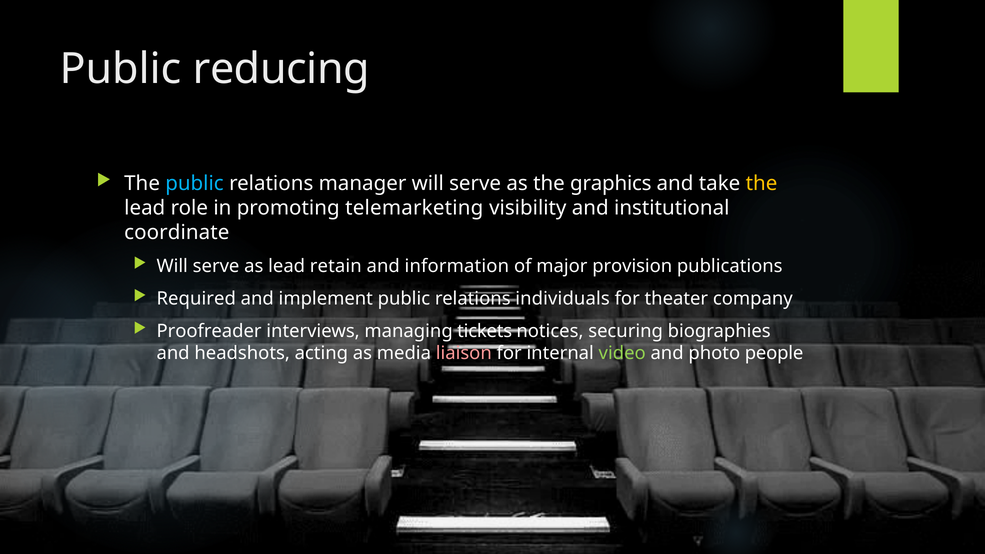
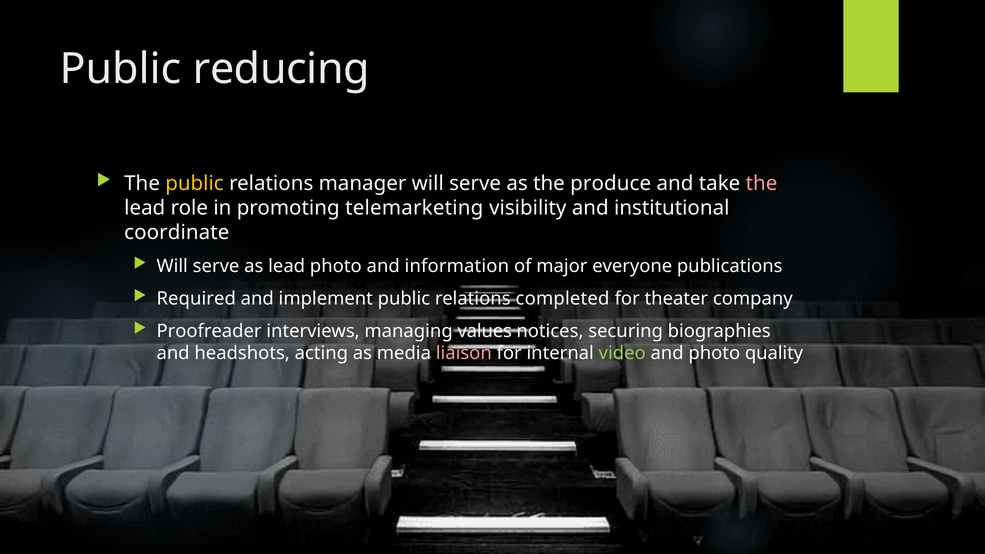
public at (194, 183) colour: light blue -> yellow
graphics: graphics -> produce
the at (761, 183) colour: yellow -> pink
lead retain: retain -> photo
provision: provision -> everyone
individuals: individuals -> completed
tickets: tickets -> values
people: people -> quality
